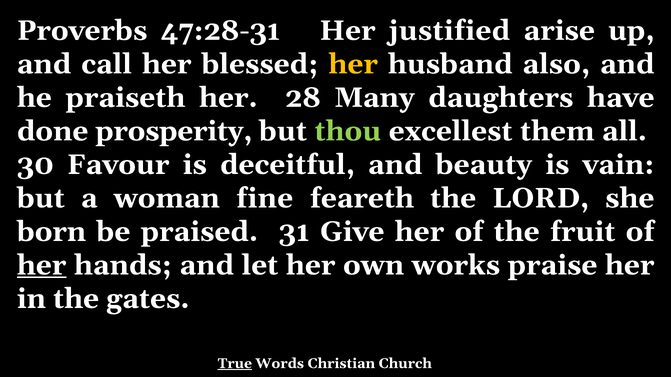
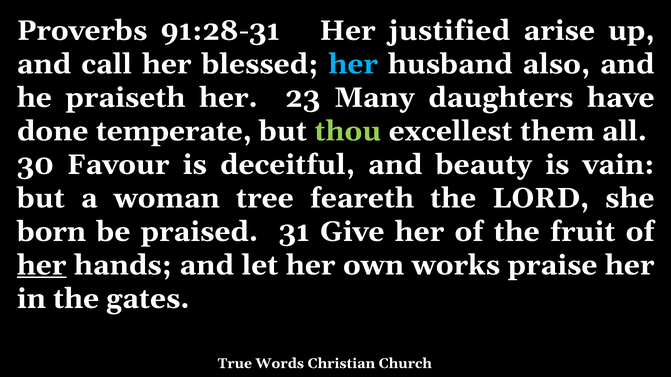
47:28-31: 47:28-31 -> 91:28-31
her at (353, 64) colour: yellow -> light blue
28: 28 -> 23
prosperity: prosperity -> temperate
fine: fine -> tree
True underline: present -> none
